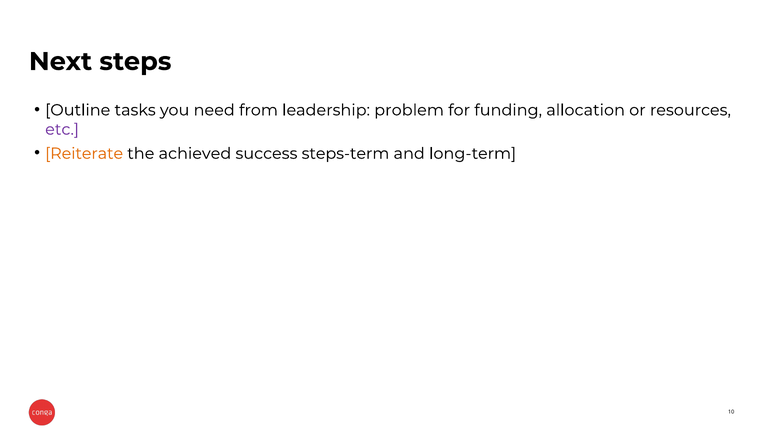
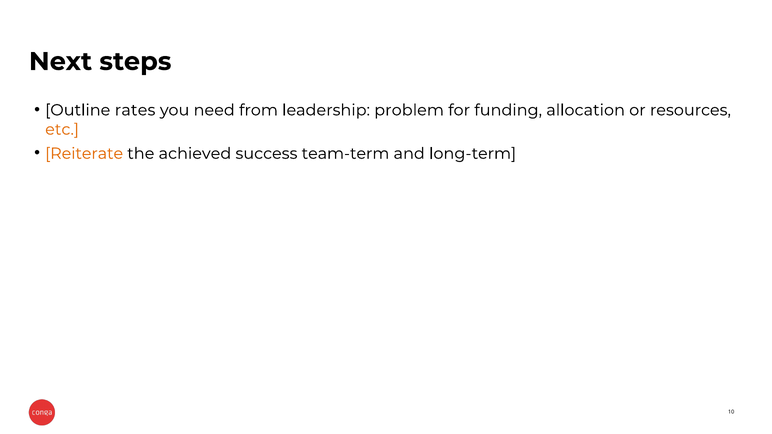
tasks: tasks -> rates
etc colour: purple -> orange
steps-term: steps-term -> team-term
